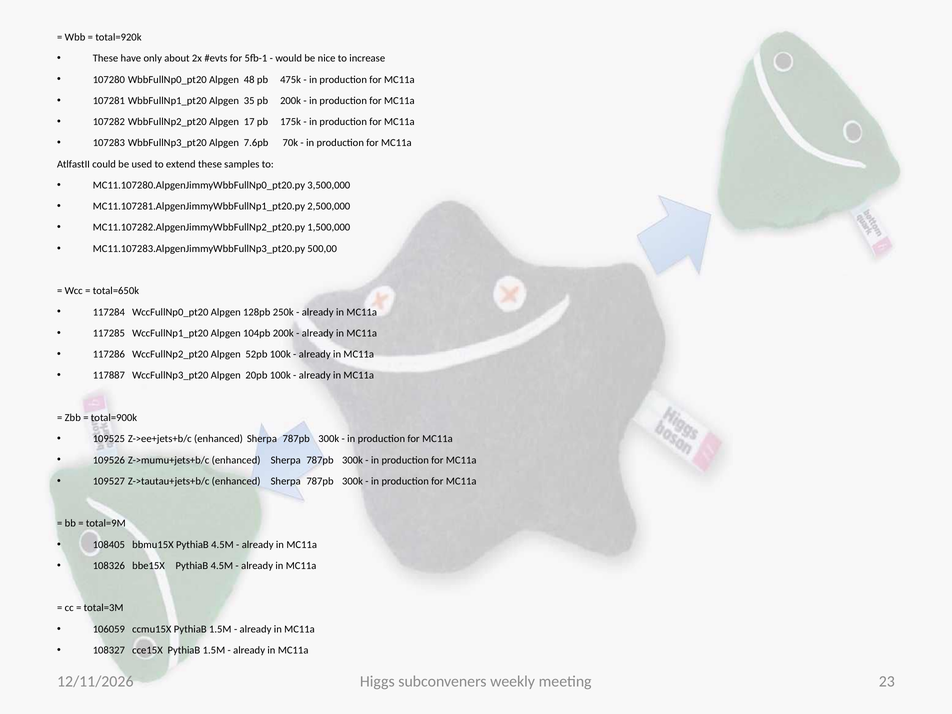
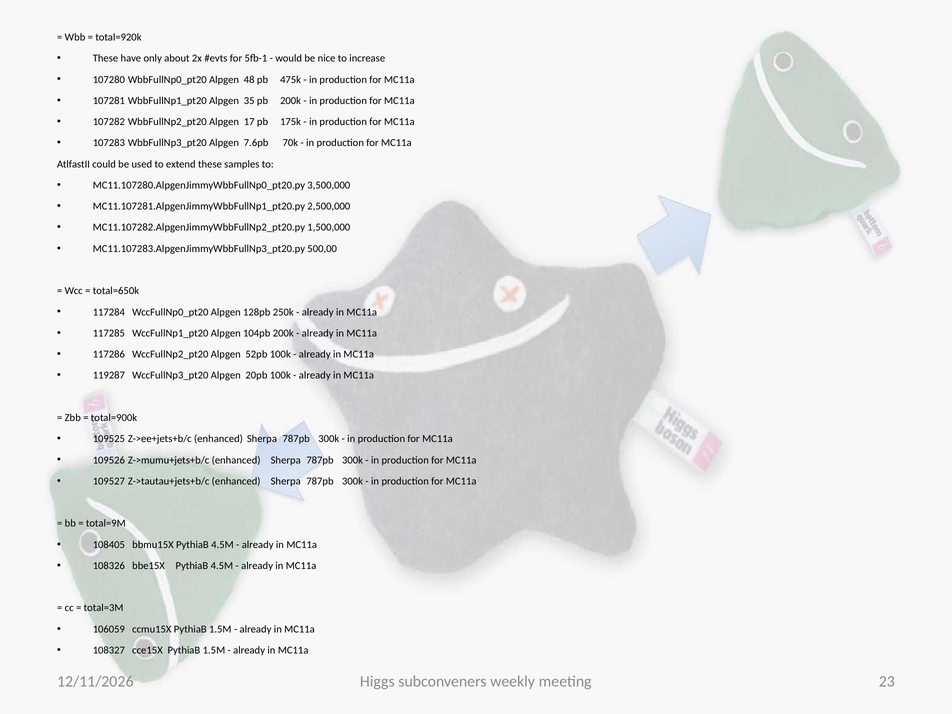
117887: 117887 -> 119287
